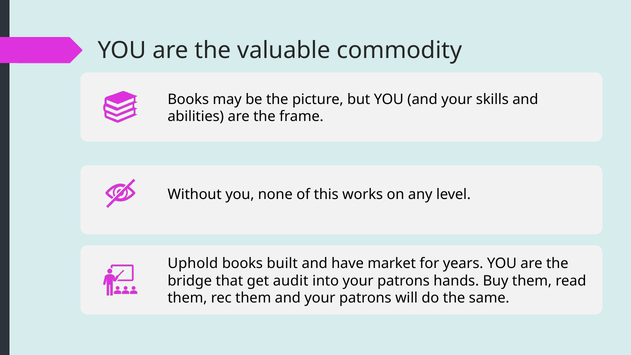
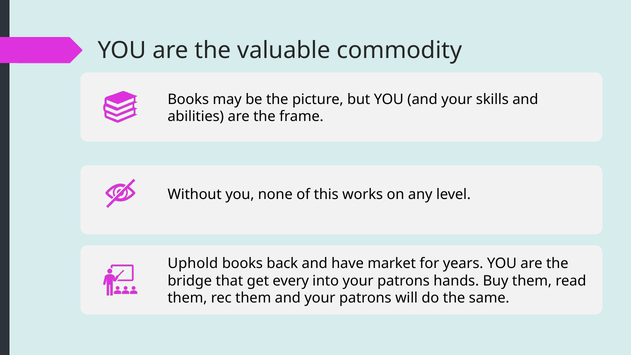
built: built -> back
audit: audit -> every
